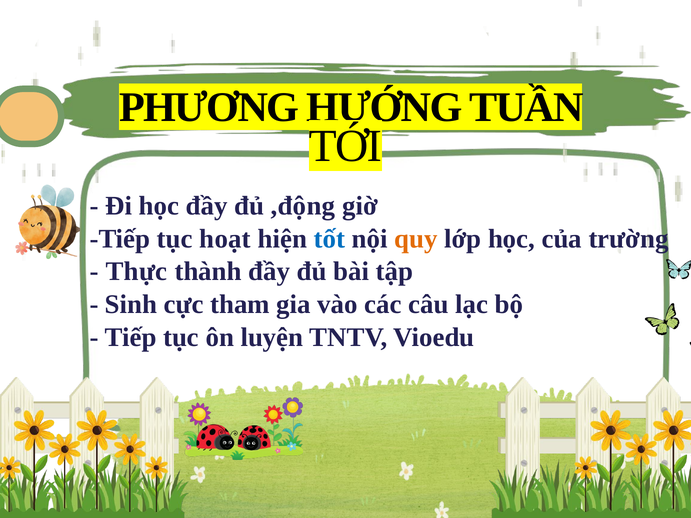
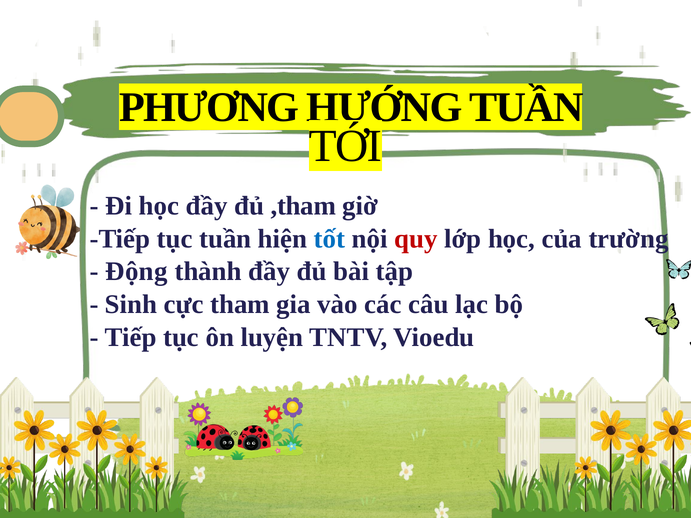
,động: ,động -> ,tham
tục hoạt: hoạt -> tuần
quy colour: orange -> red
Thực: Thực -> Động
